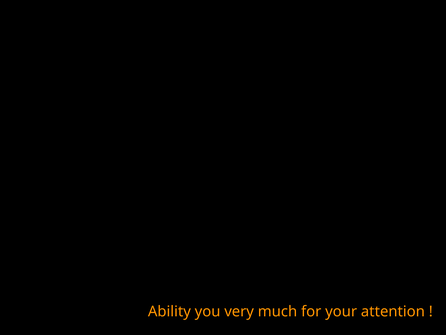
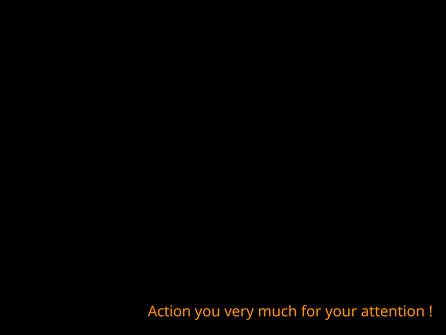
Ability: Ability -> Action
